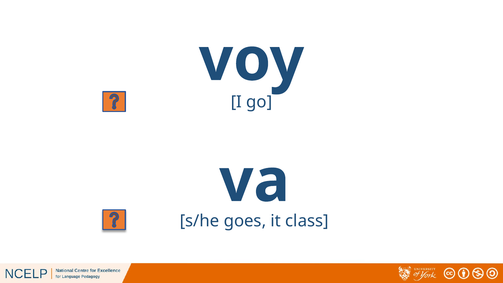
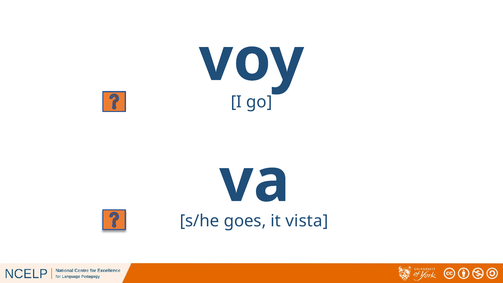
class: class -> vista
